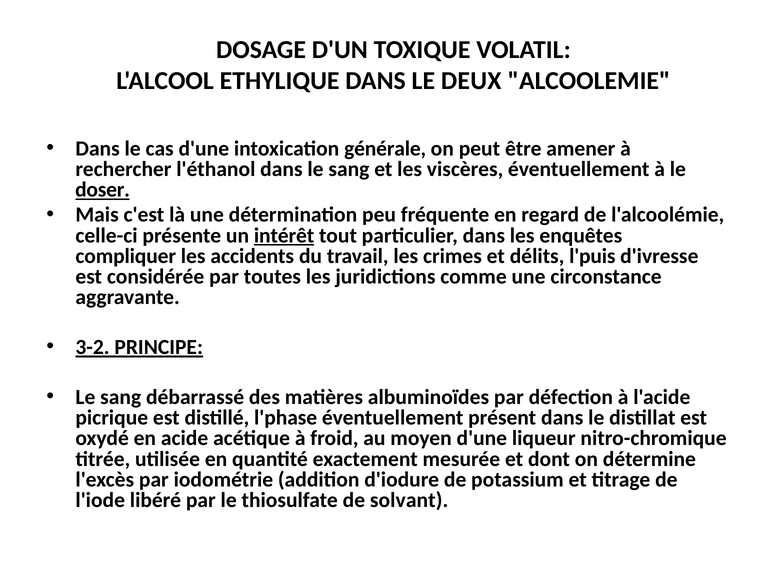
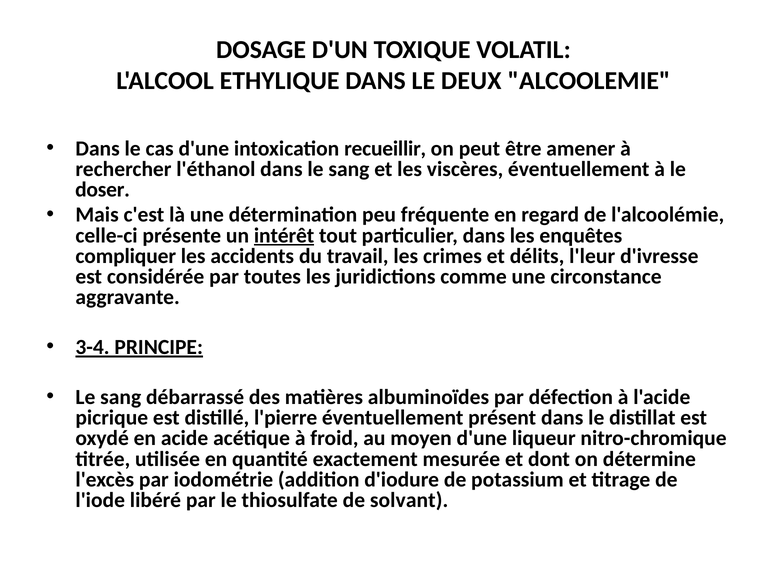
générale: générale -> recueillir
doser underline: present -> none
l'puis: l'puis -> l'leur
3-2: 3-2 -> 3-4
l'phase: l'phase -> l'pierre
